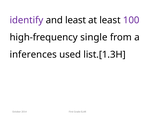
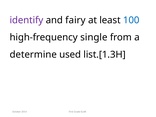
and least: least -> fairy
100 colour: purple -> blue
inferences: inferences -> determine
